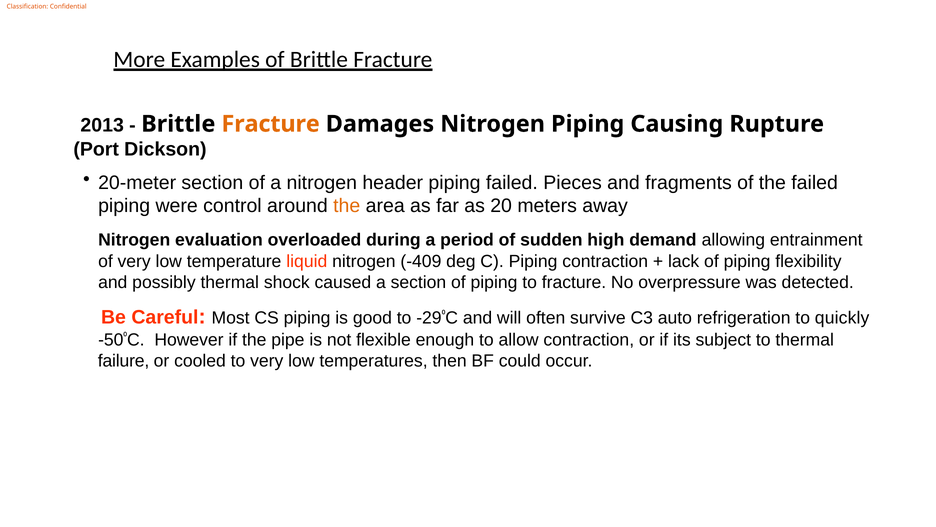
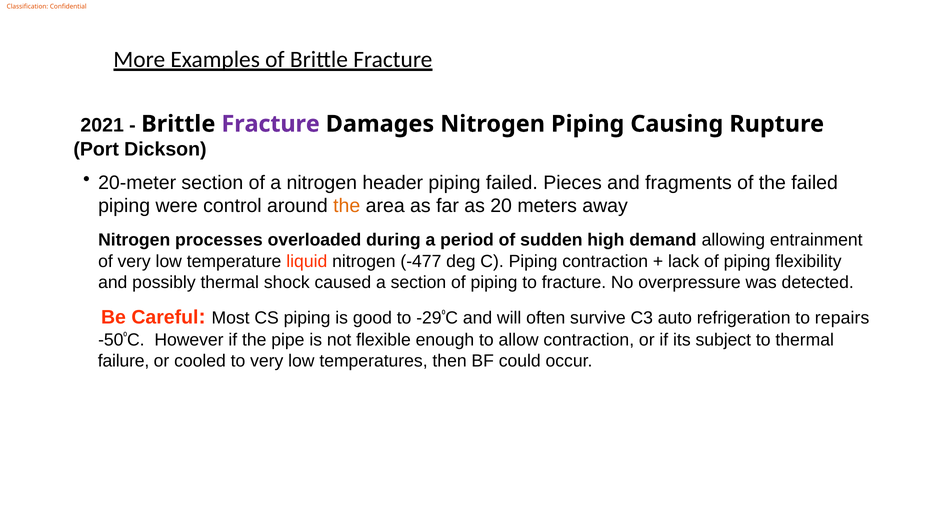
2013: 2013 -> 2021
Fracture at (271, 124) colour: orange -> purple
evaluation: evaluation -> processes
-409: -409 -> -477
quickly: quickly -> repairs
